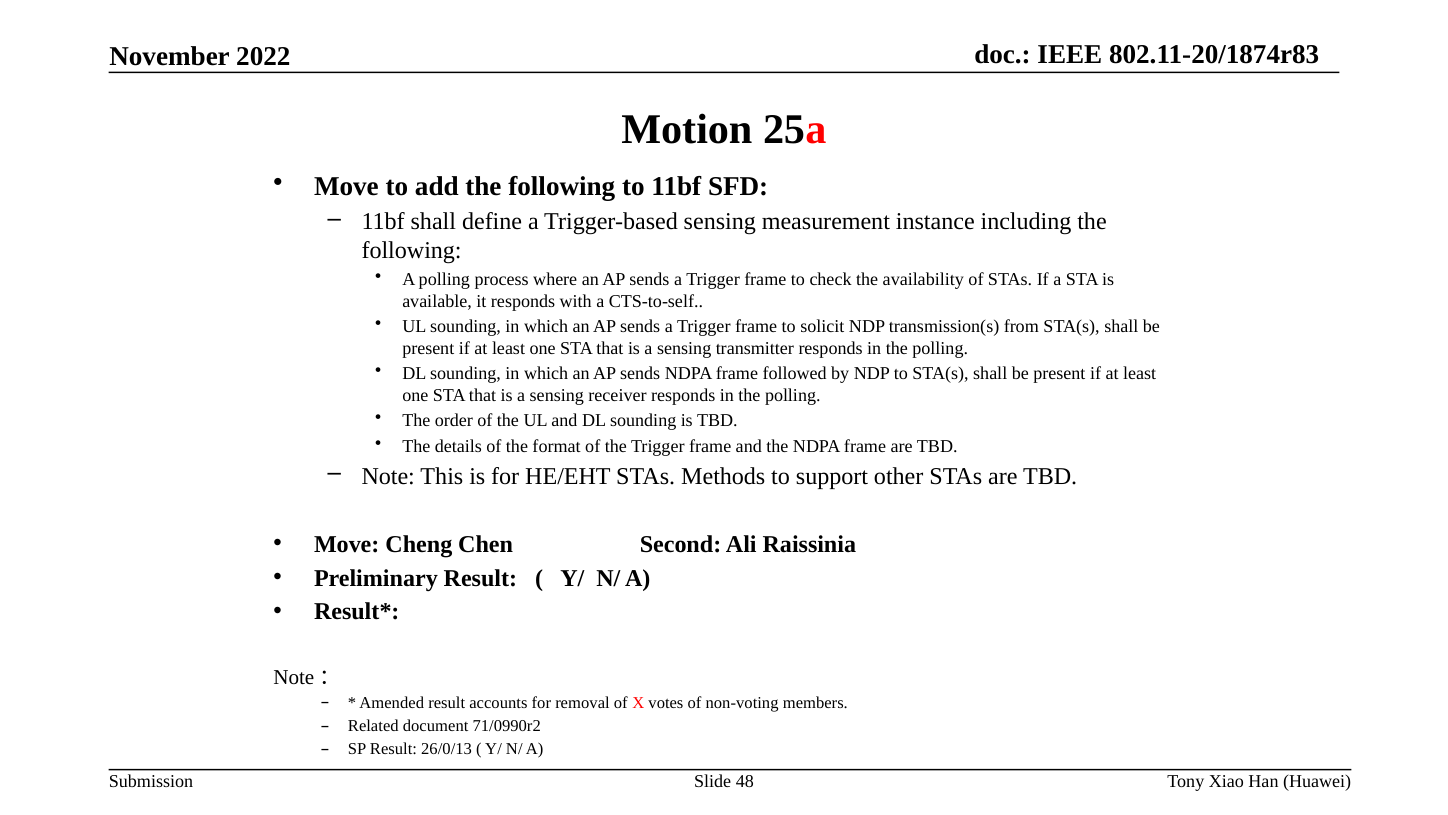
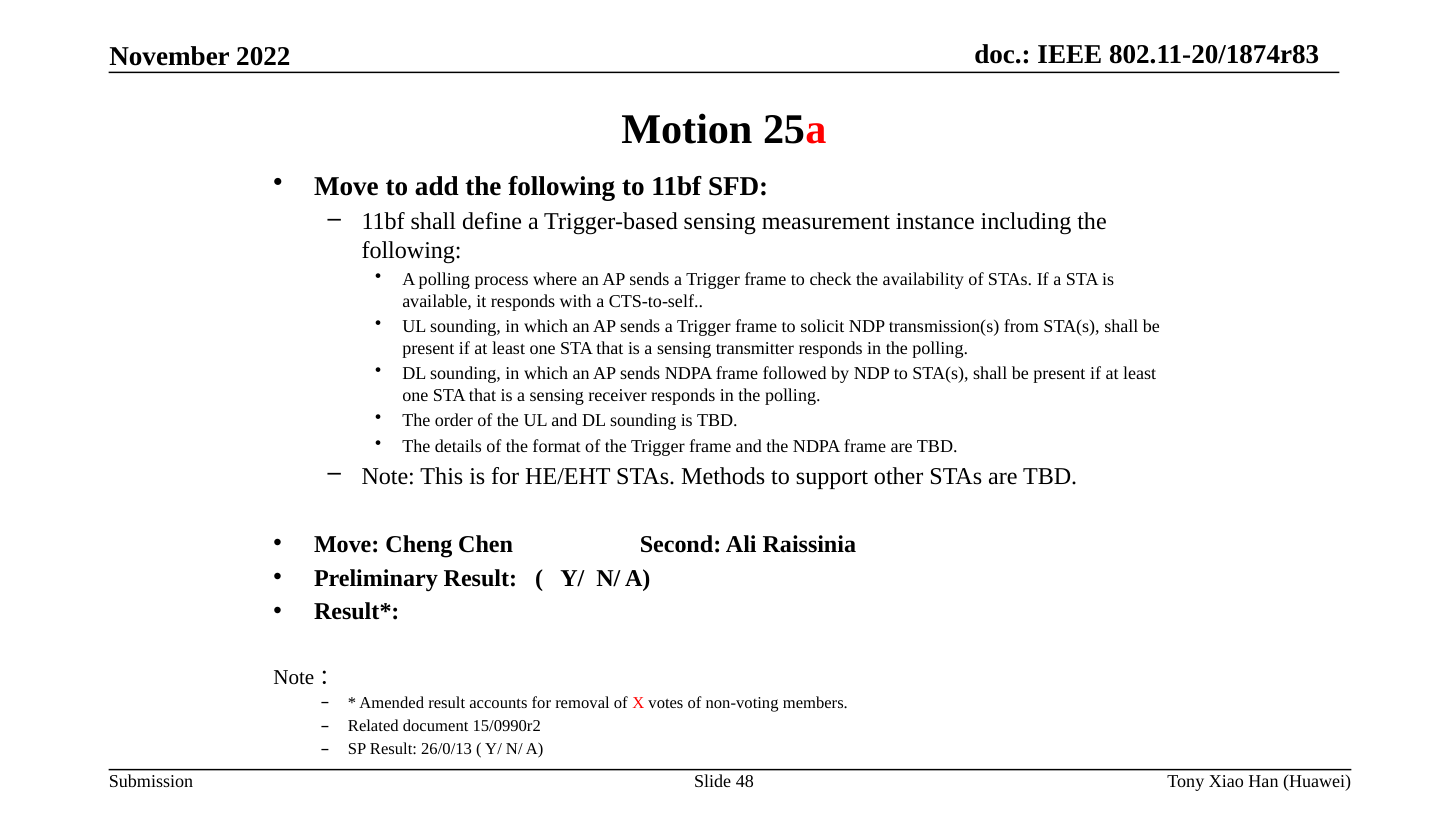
71/0990r2: 71/0990r2 -> 15/0990r2
